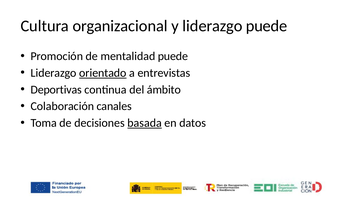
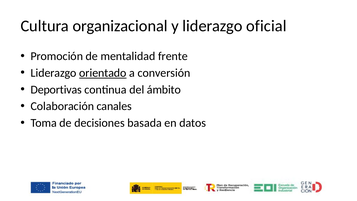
liderazgo puede: puede -> oficial
mentalidad puede: puede -> frente
entrevistas: entrevistas -> conversión
basada underline: present -> none
